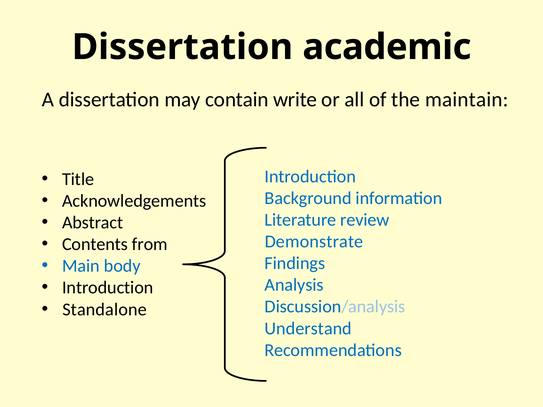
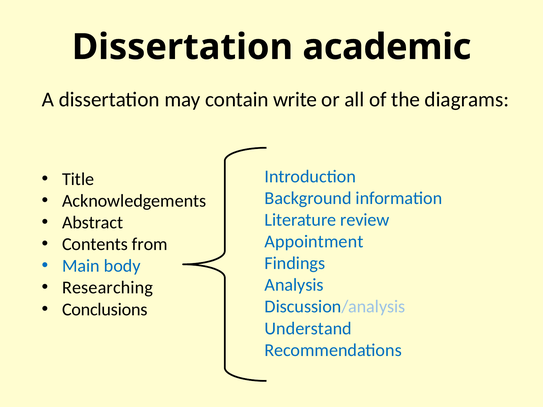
maintain: maintain -> diagrams
Demonstrate: Demonstrate -> Appointment
Introduction at (108, 288): Introduction -> Researching
Standalone: Standalone -> Conclusions
